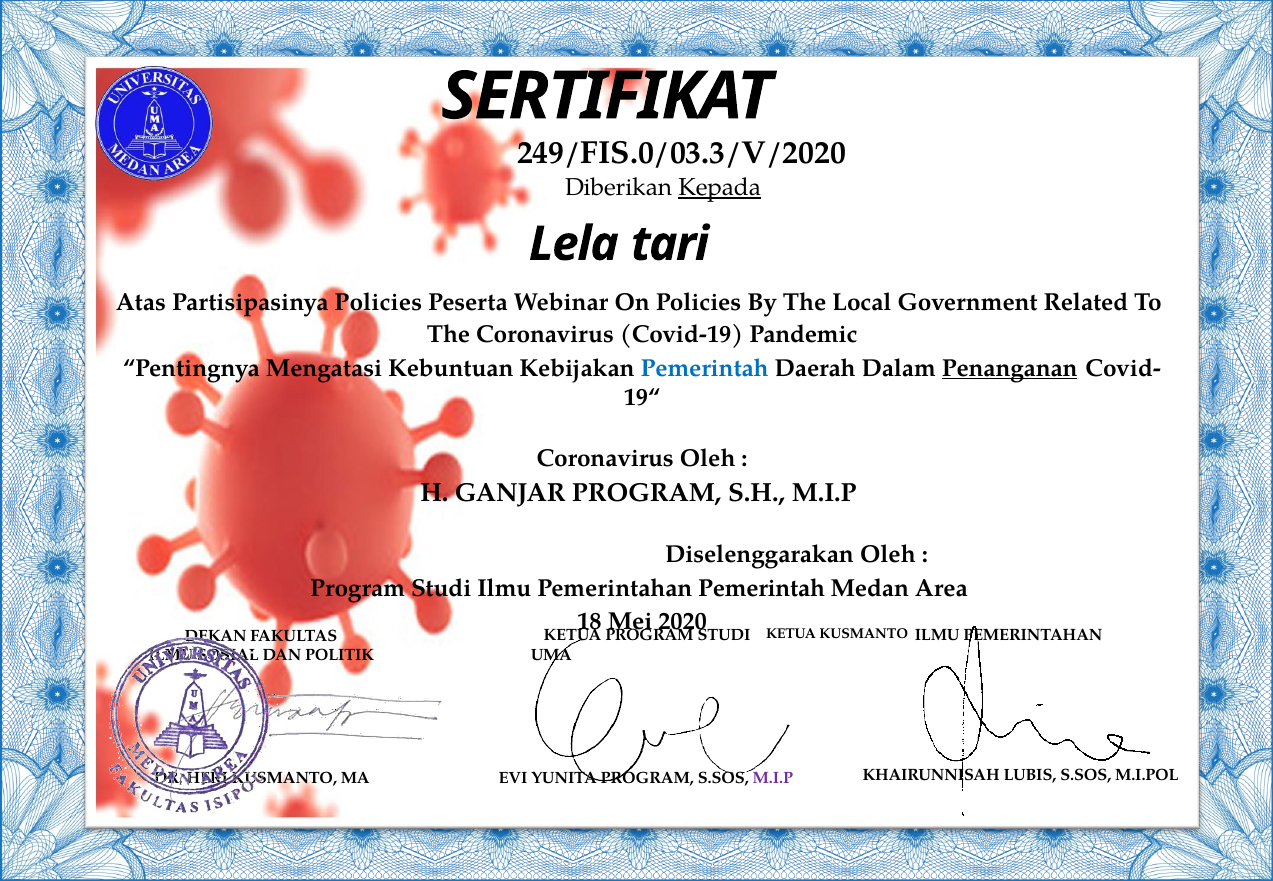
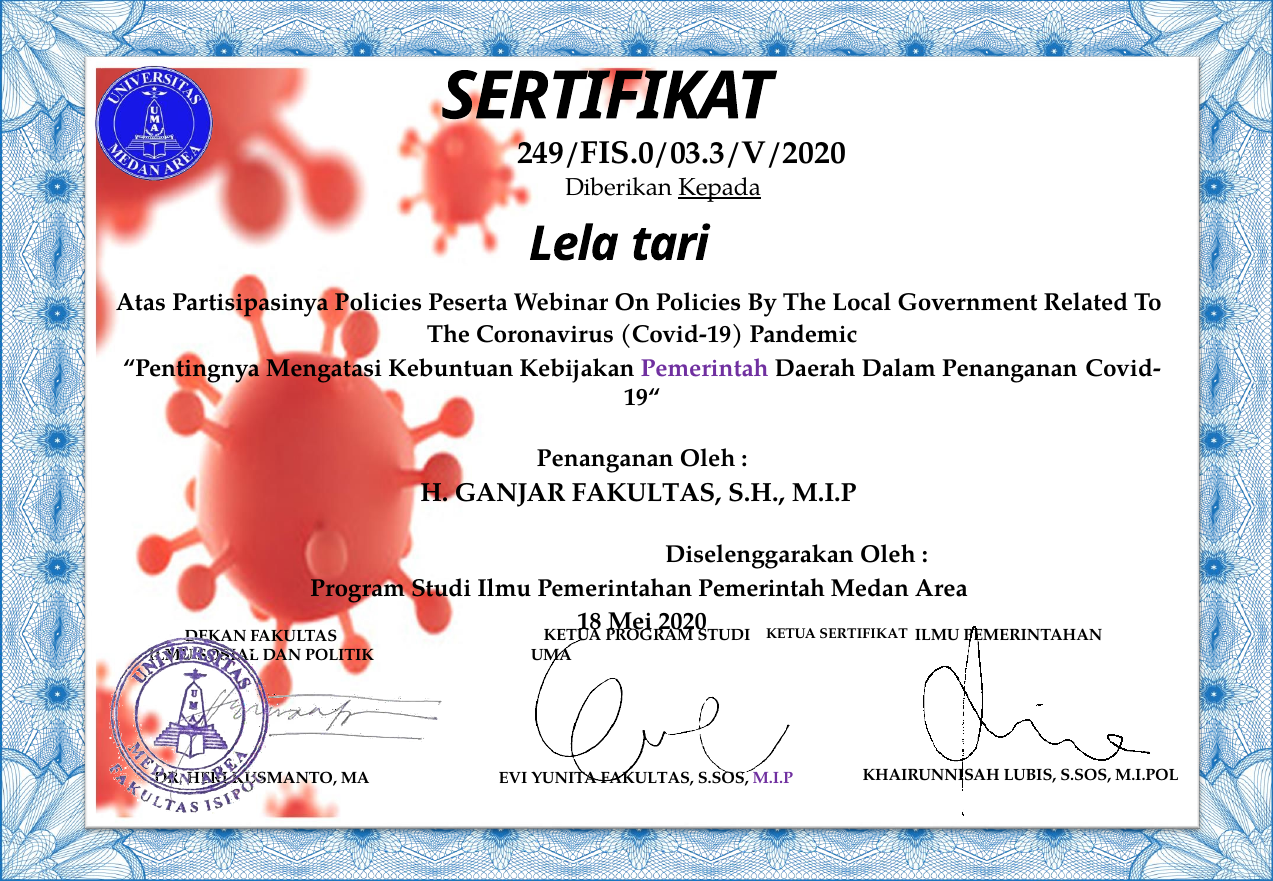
Pemerintah at (705, 368) colour: blue -> purple
Penanganan at (1010, 368) underline: present -> none
Coronavirus at (605, 459): Coronavirus -> Penanganan
GANJAR PROGRAM: PROGRAM -> FAKULTAS
KETUA KUSMANTO: KUSMANTO -> SERTIFIKAT
YUNITA PROGRAM: PROGRAM -> FAKULTAS
